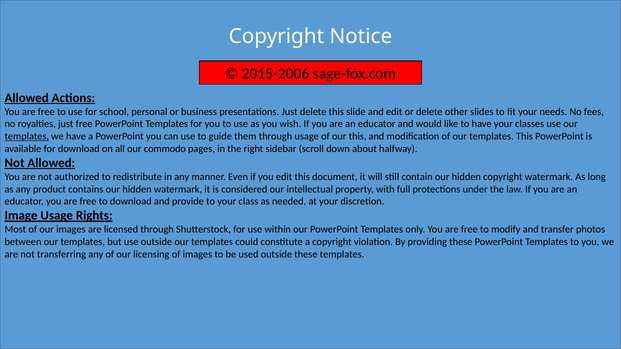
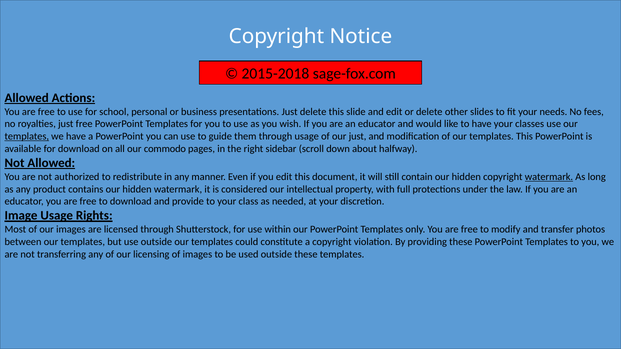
2015-2006: 2015-2006 -> 2015-2018
our this: this -> just
watermark at (549, 177) underline: none -> present
